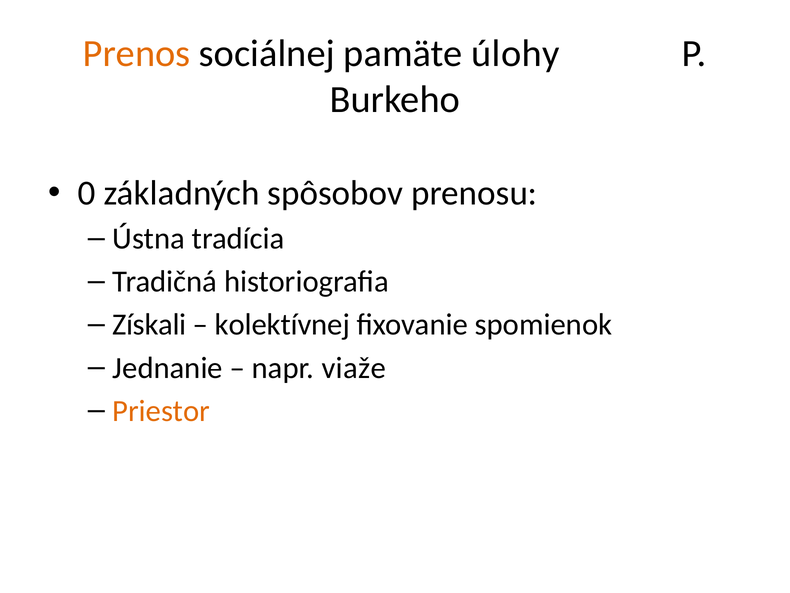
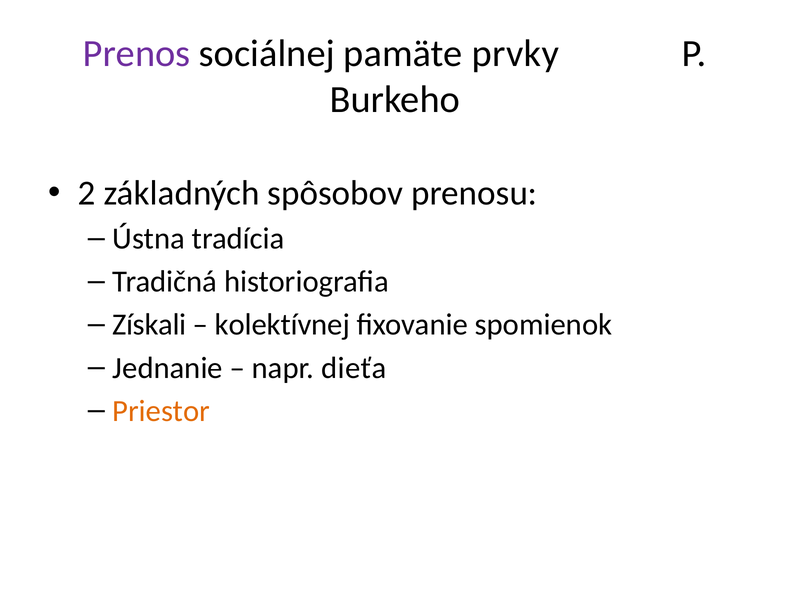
Prenos colour: orange -> purple
úlohy: úlohy -> prvky
0: 0 -> 2
viaže: viaže -> dieťa
